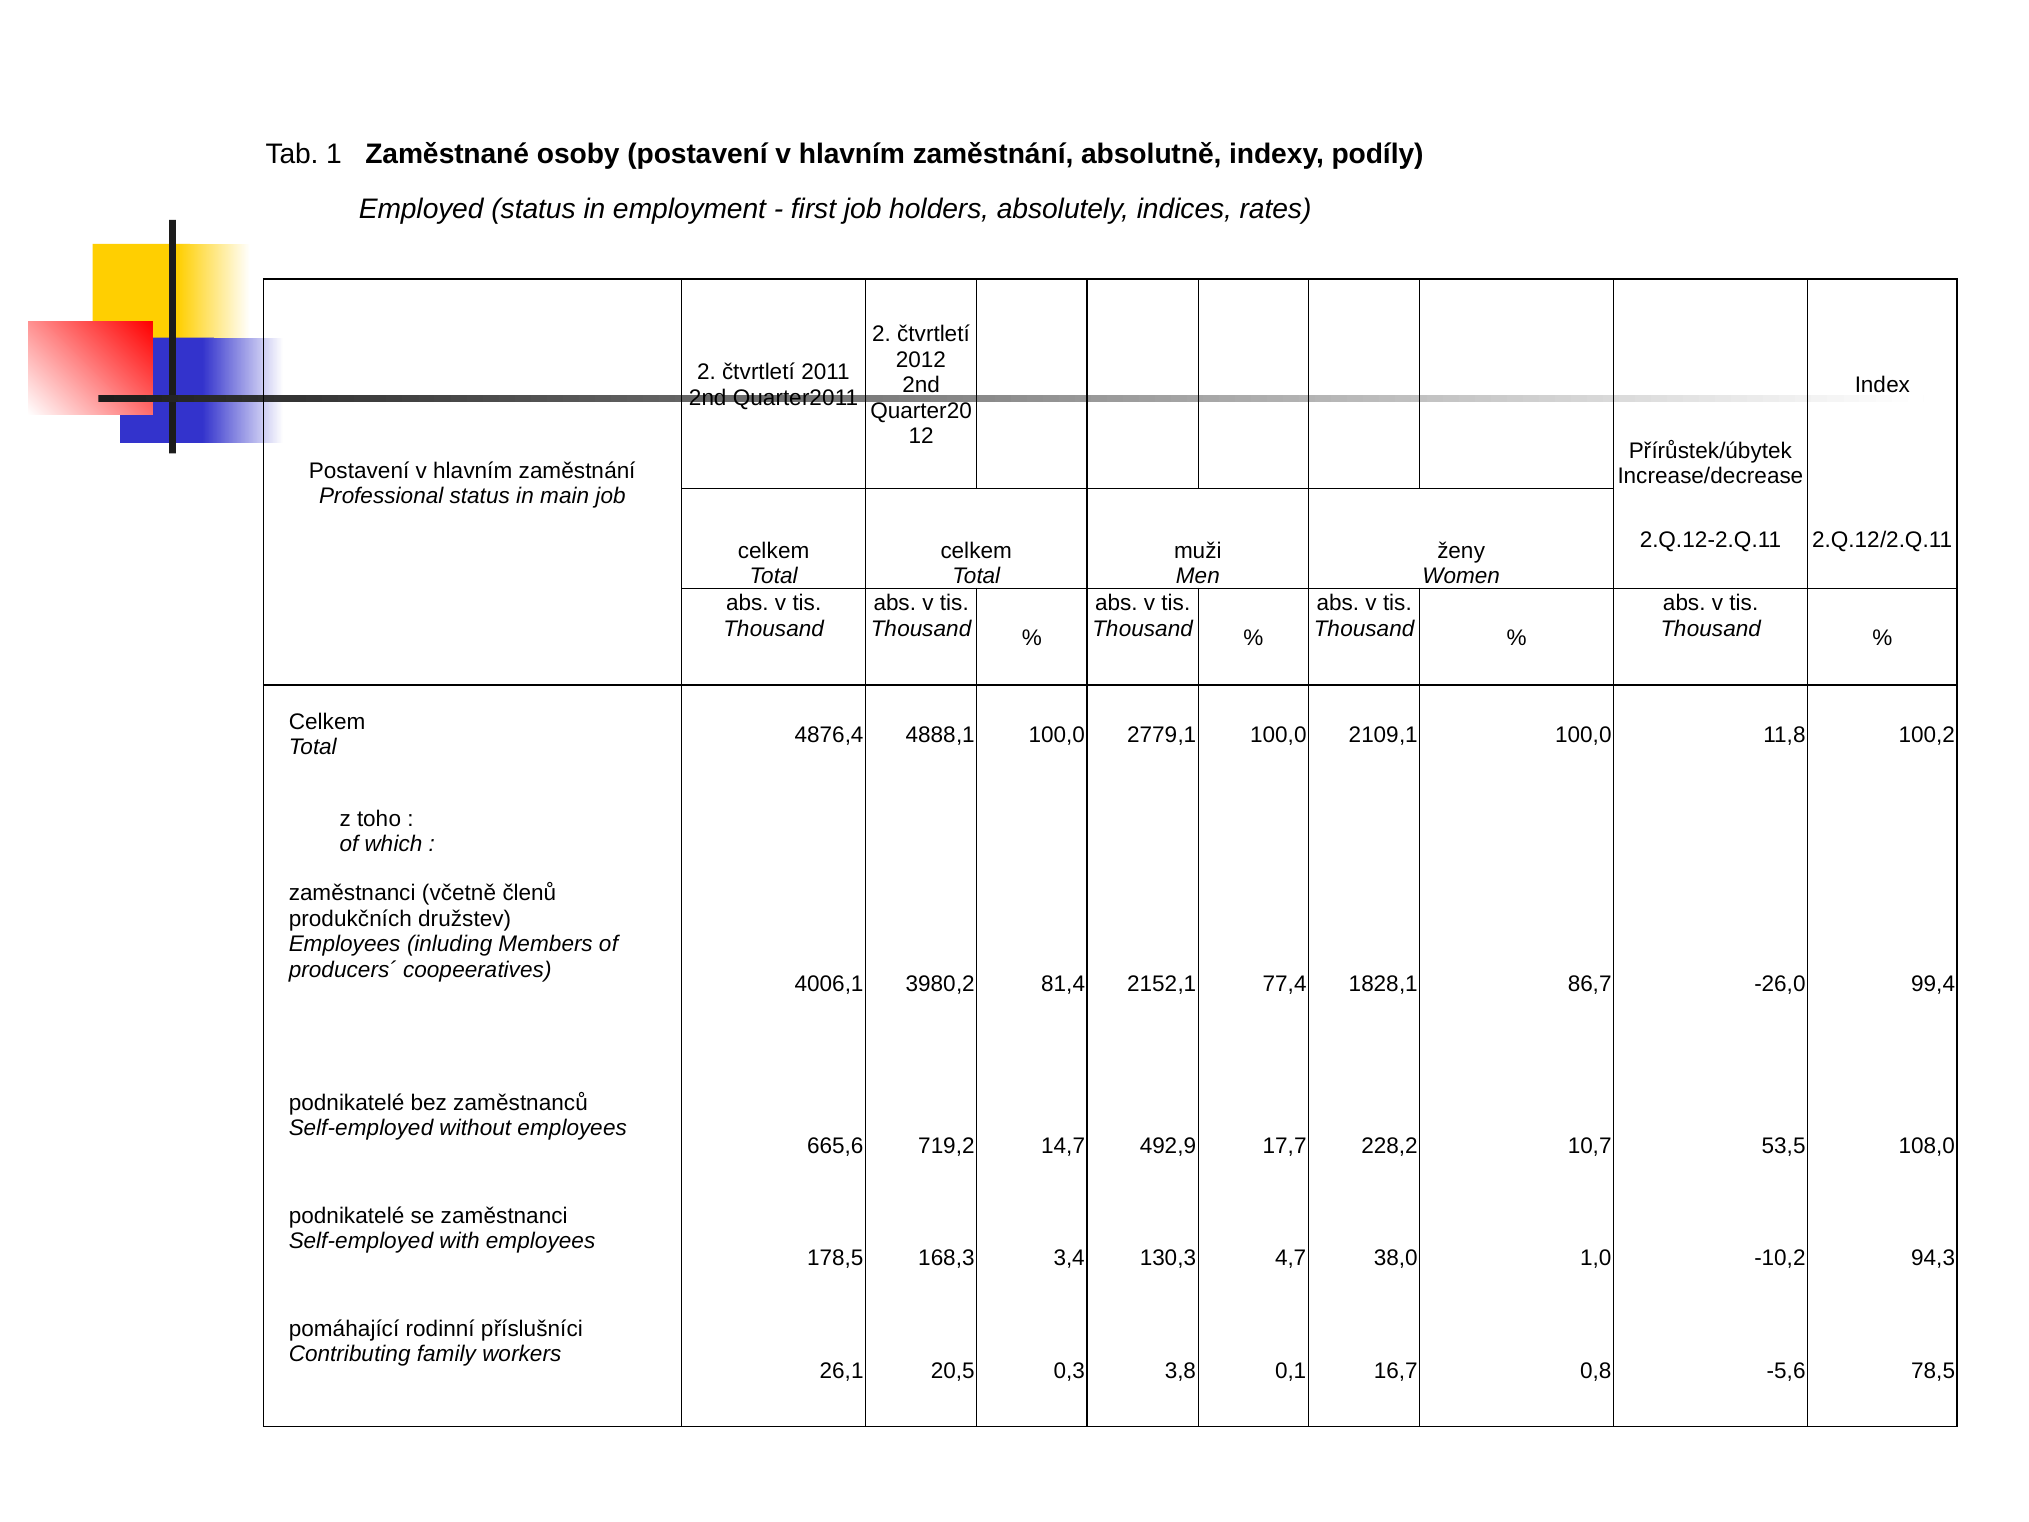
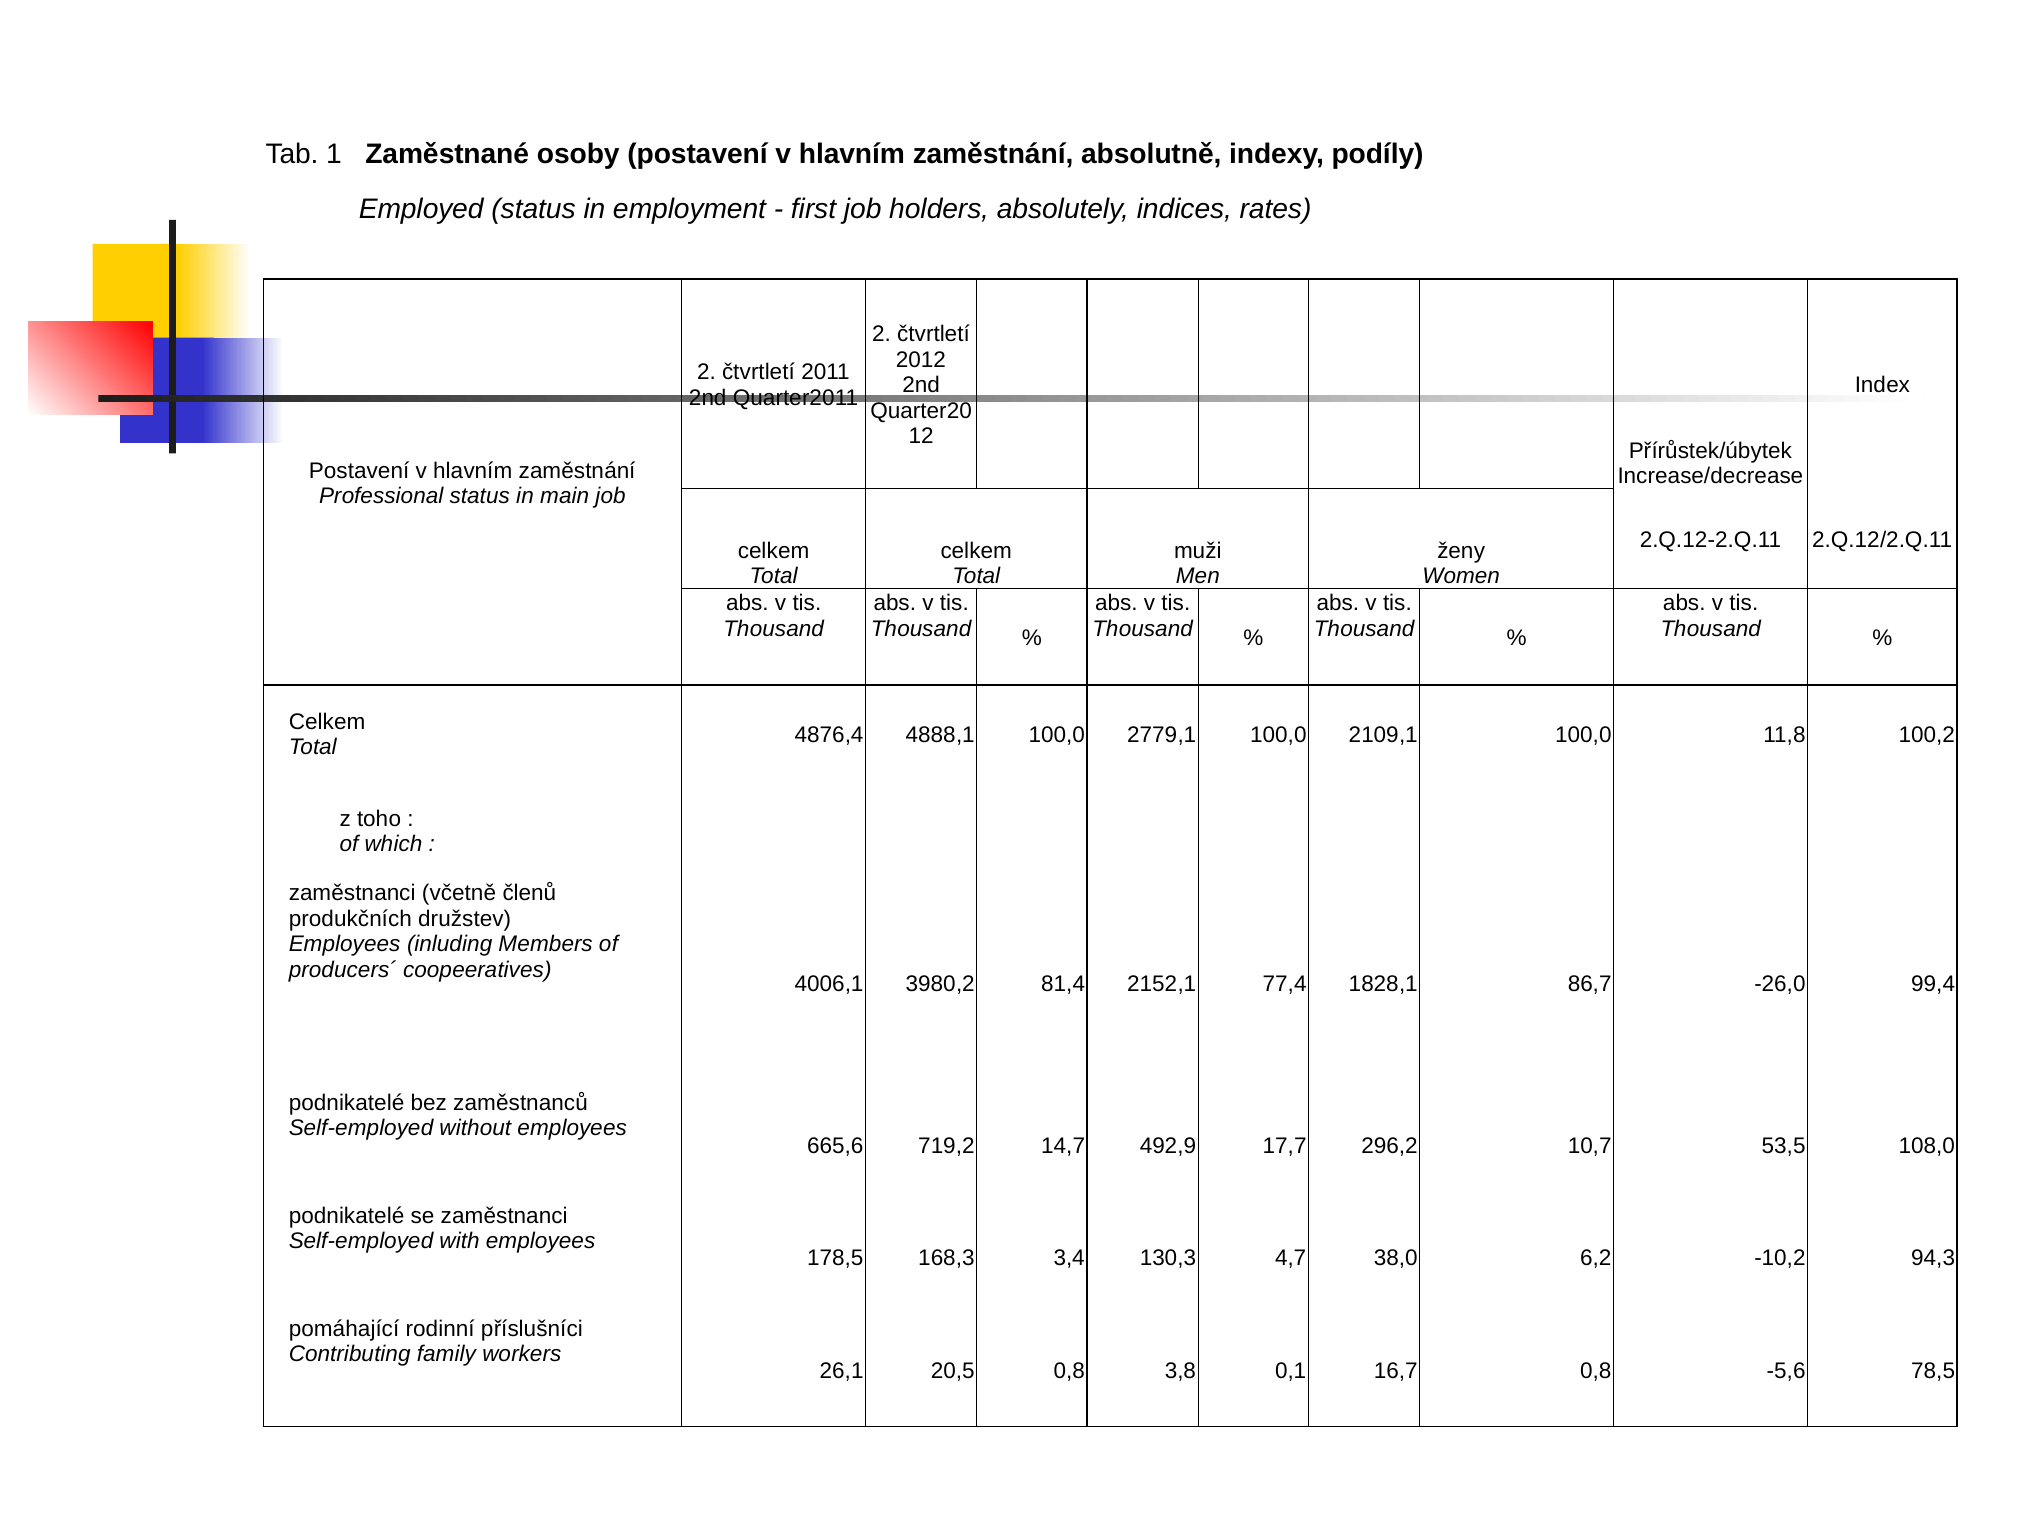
228,2: 228,2 -> 296,2
1,0: 1,0 -> 6,2
20,5 0,3: 0,3 -> 0,8
